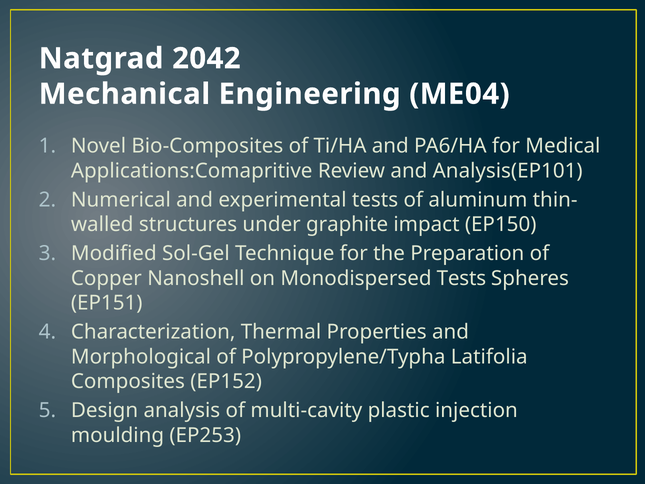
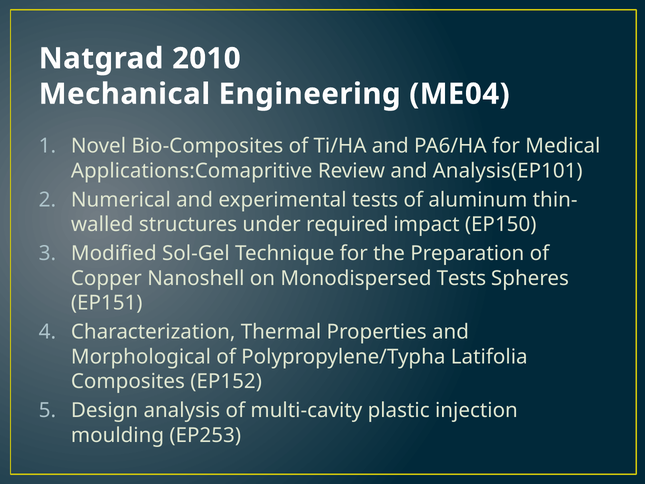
2042: 2042 -> 2010
graphite: graphite -> required
